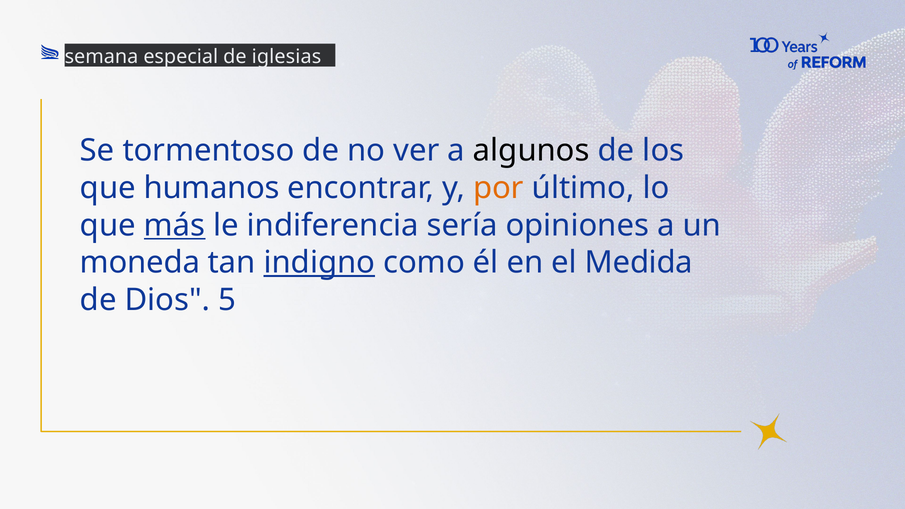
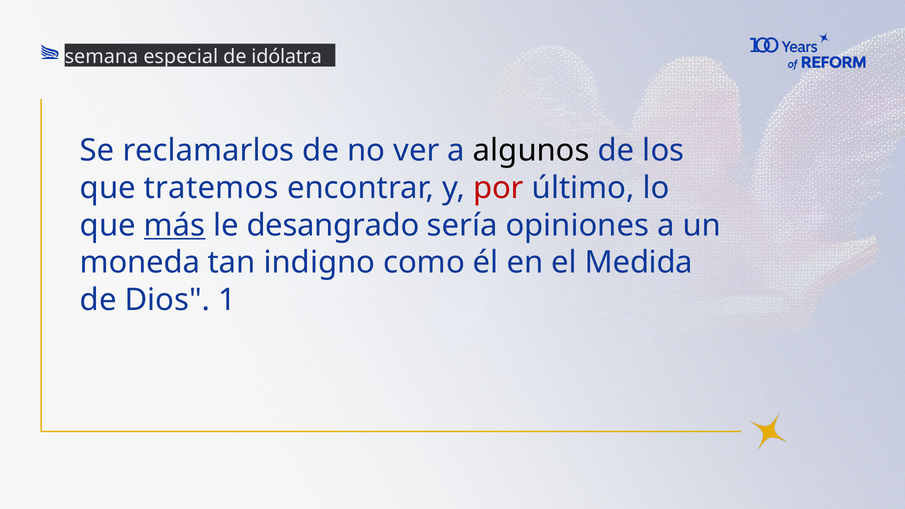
iglesias: iglesias -> idólatra
tormentoso: tormentoso -> reclamarlos
humanos: humanos -> tratemos
por colour: orange -> red
indiferencia: indiferencia -> desangrado
indigno underline: present -> none
5: 5 -> 1
